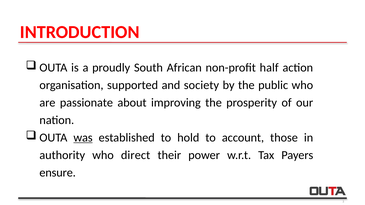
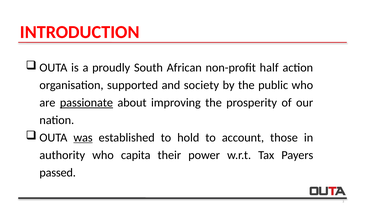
passionate underline: none -> present
direct: direct -> capita
ensure: ensure -> passed
